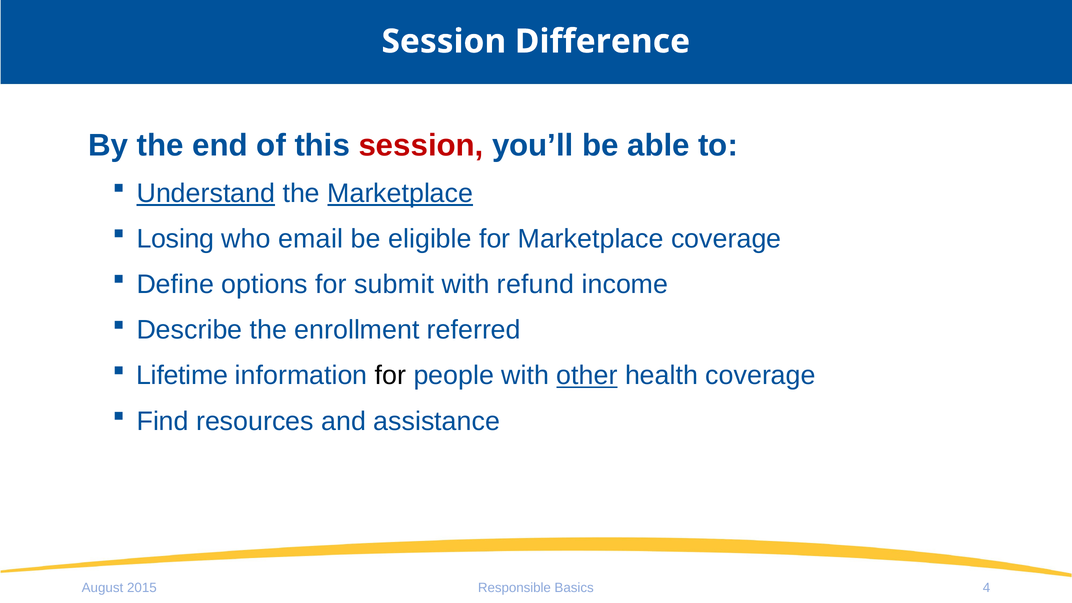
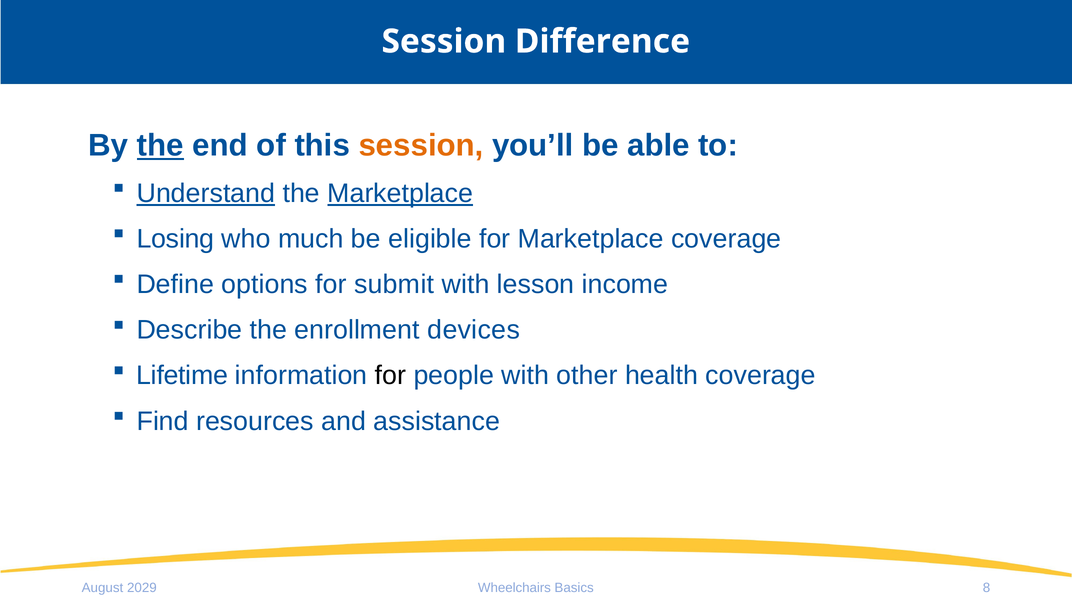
the at (160, 146) underline: none -> present
session at (421, 146) colour: red -> orange
email: email -> much
refund: refund -> lesson
referred: referred -> devices
other underline: present -> none
2015: 2015 -> 2029
Responsible: Responsible -> Wheelchairs
4: 4 -> 8
